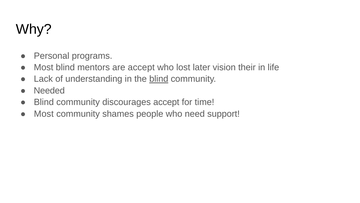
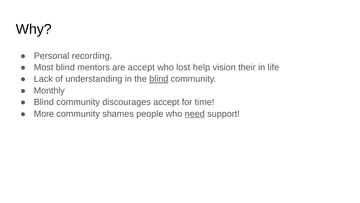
programs: programs -> recording
later: later -> help
Needed: Needed -> Monthly
Most at (44, 114): Most -> More
need underline: none -> present
